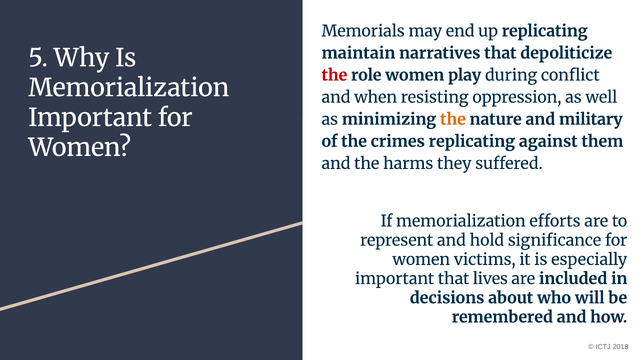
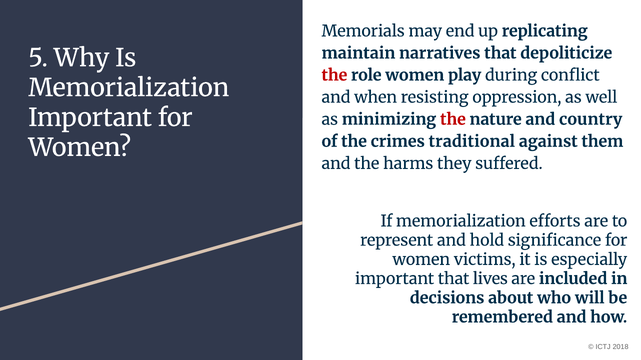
the at (453, 120) colour: orange -> red
military: military -> country
crimes replicating: replicating -> traditional
